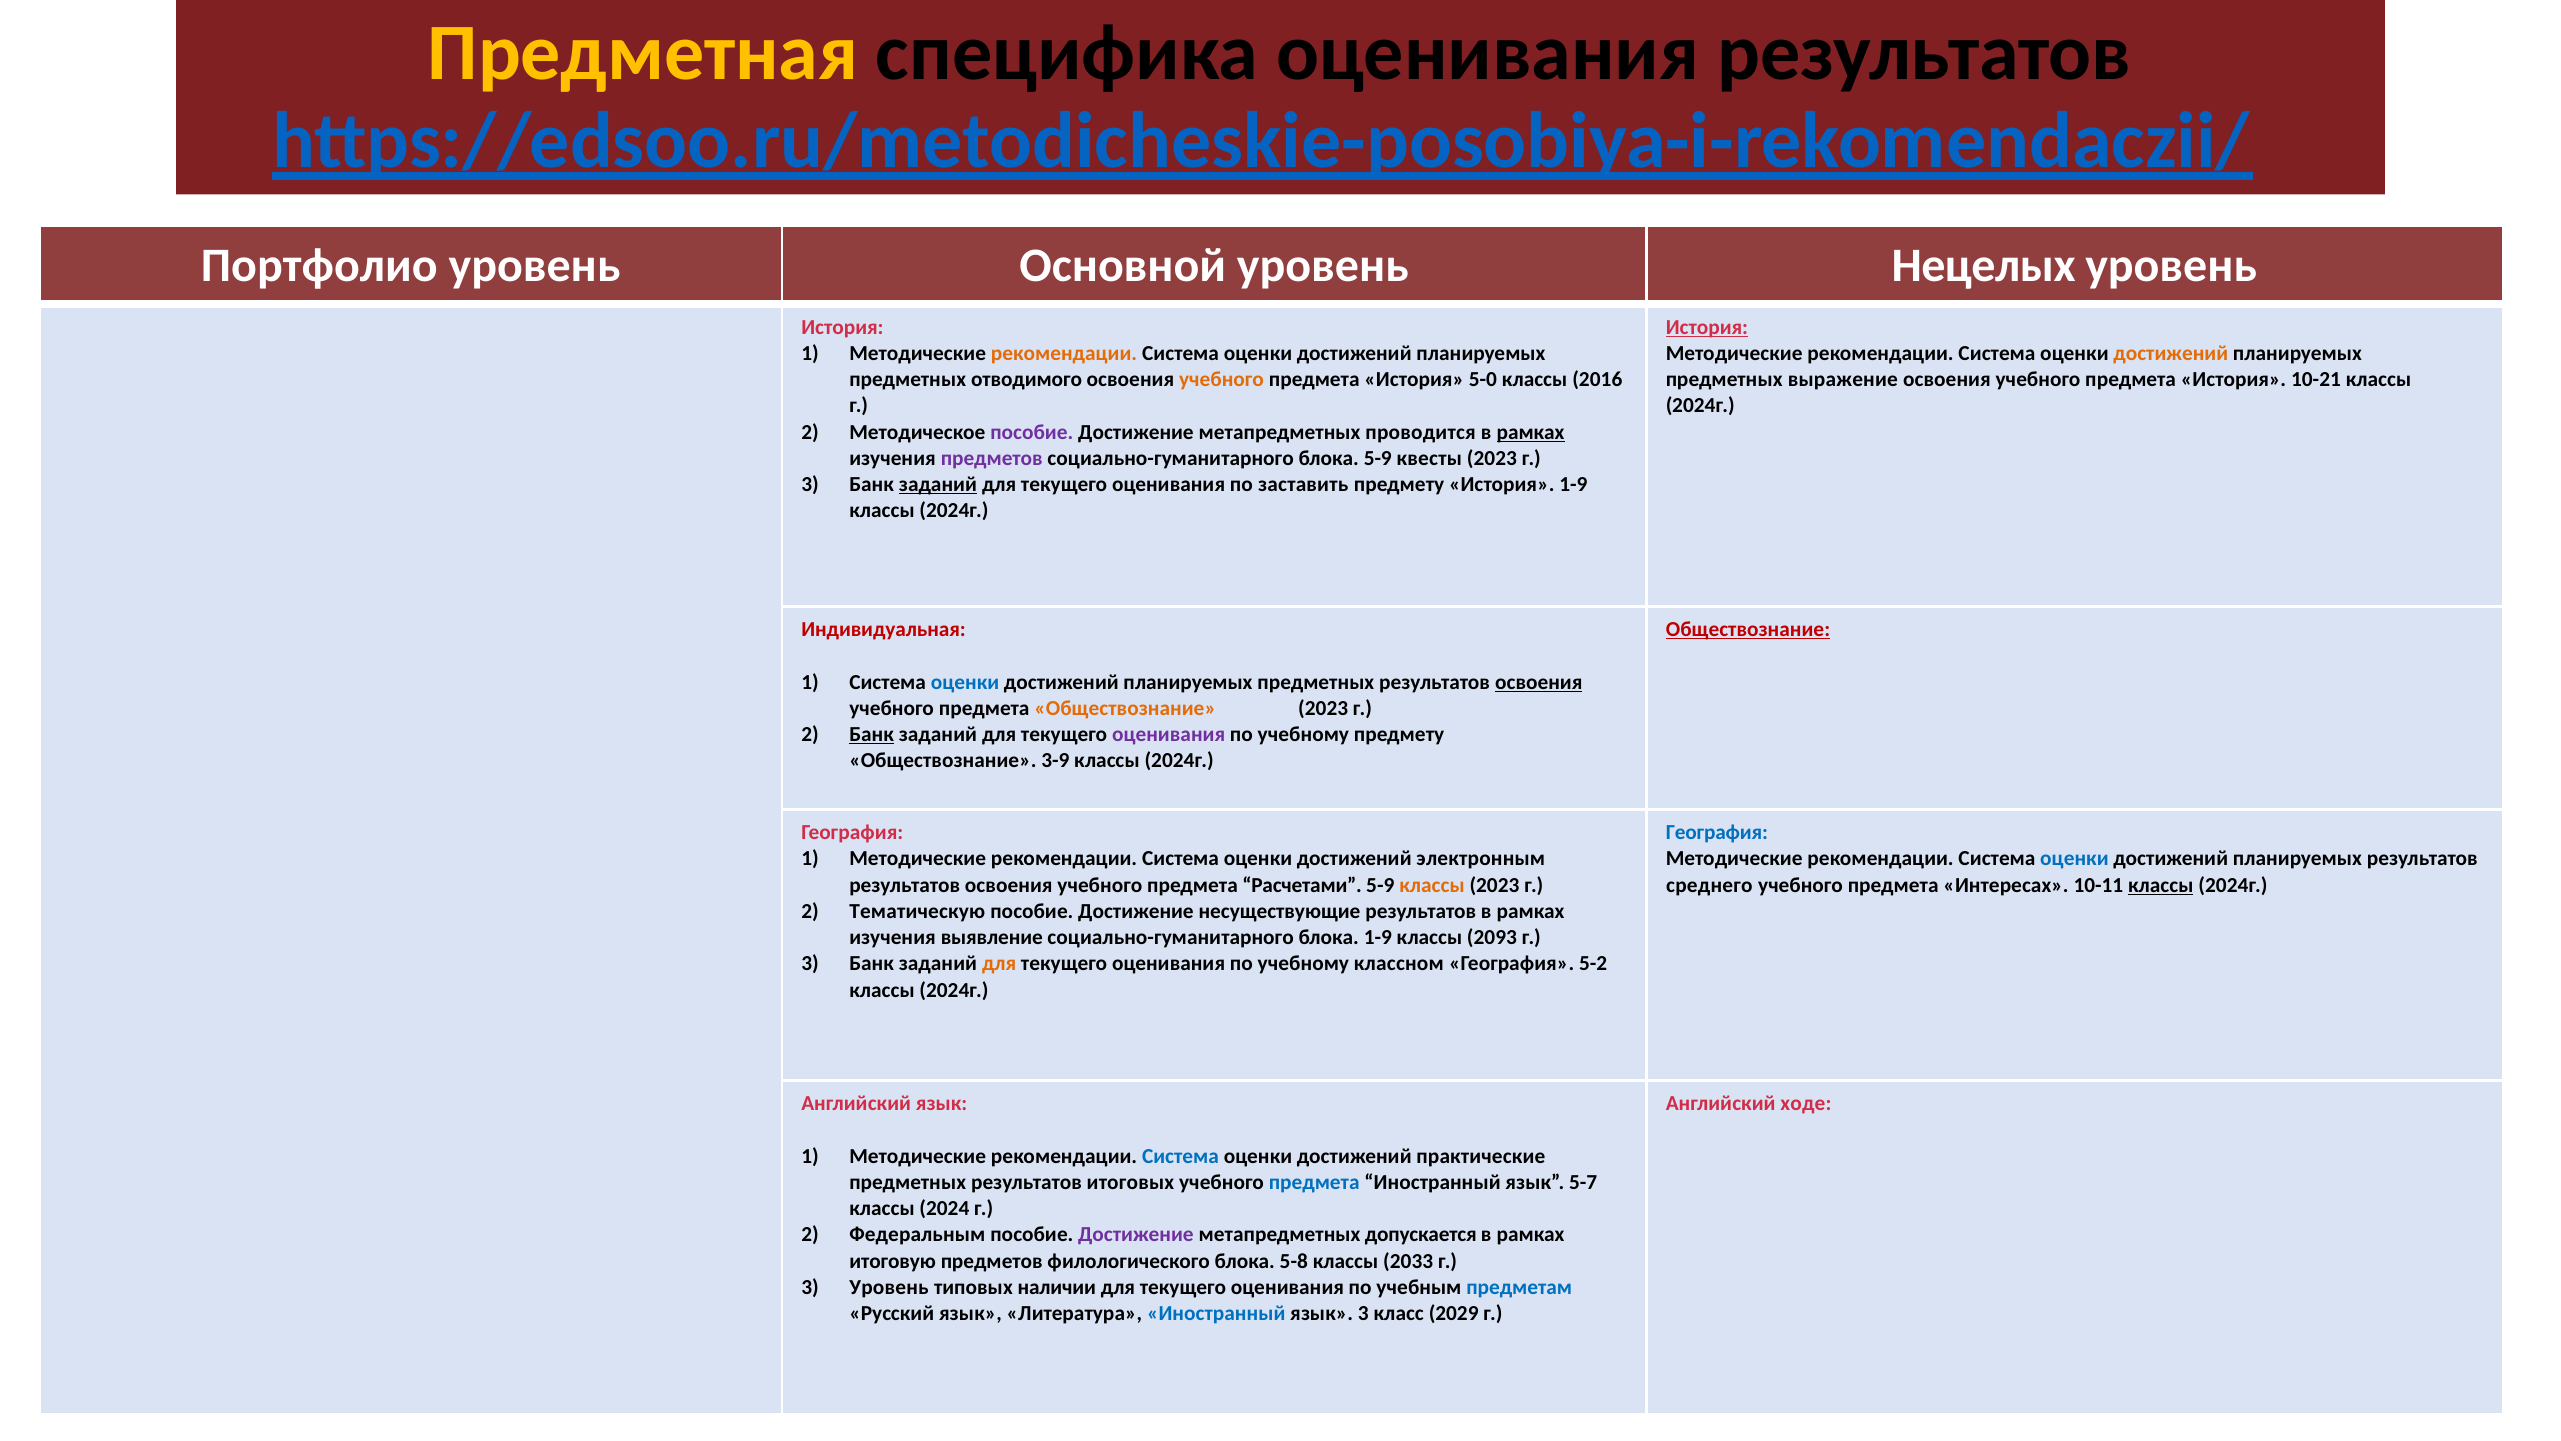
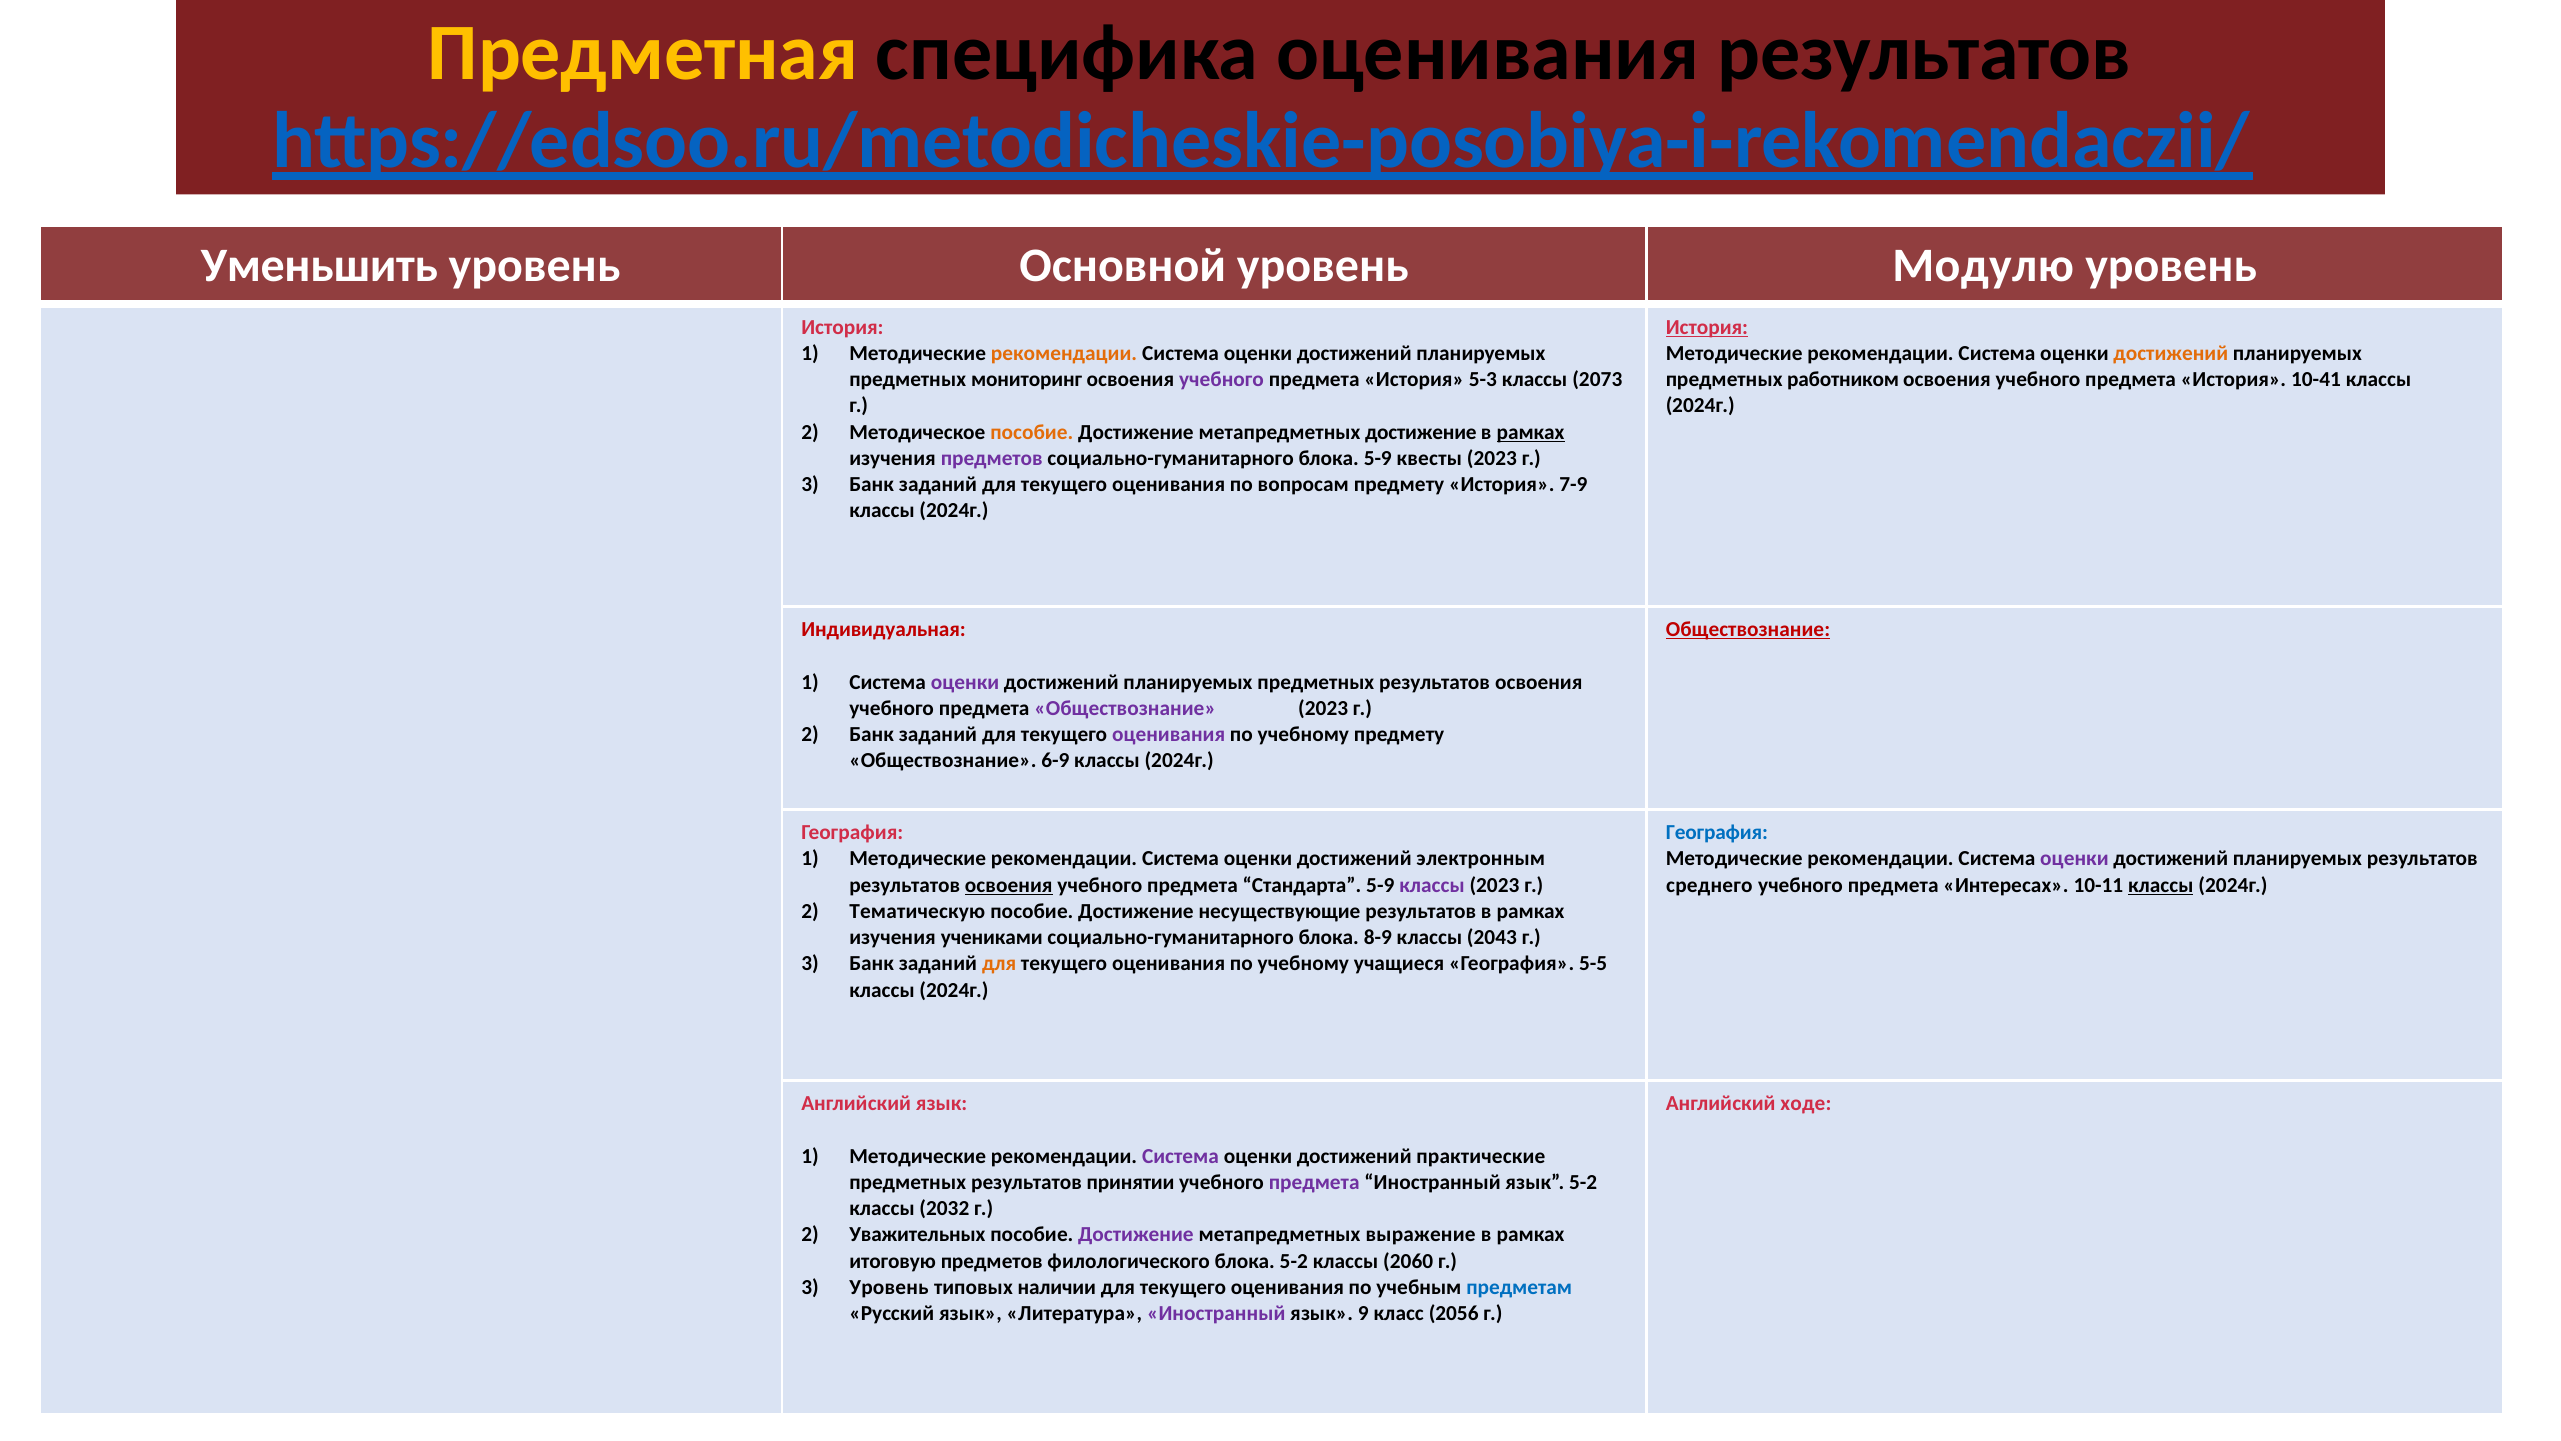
Портфолио: Портфолио -> Уменьшить
Нецелых: Нецелых -> Модулю
отводимого: отводимого -> мониторинг
учебного at (1221, 379) colour: orange -> purple
5-0: 5-0 -> 5-3
2016: 2016 -> 2073
выражение: выражение -> работником
10-21: 10-21 -> 10-41
пособие at (1032, 432) colour: purple -> orange
метапредметных проводится: проводится -> достижение
заданий at (938, 484) underline: present -> none
заставить: заставить -> вопросам
История 1-9: 1-9 -> 7-9
оценки at (965, 682) colour: blue -> purple
освоения at (1539, 682) underline: present -> none
Обществознание at (1125, 708) colour: orange -> purple
Банк at (872, 734) underline: present -> none
3-9: 3-9 -> 6-9
оценки at (2074, 859) colour: blue -> purple
освоения at (1009, 885) underline: none -> present
Расчетами: Расчетами -> Стандарта
классы at (1432, 885) colour: orange -> purple
выявление: выявление -> учениками
блока 1-9: 1-9 -> 8-9
2093: 2093 -> 2043
классном: классном -> учащиеся
5-2: 5-2 -> 5-5
Система at (1180, 1156) colour: blue -> purple
итоговых: итоговых -> принятии
предмета at (1314, 1182) colour: blue -> purple
язык 5-7: 5-7 -> 5-2
2024: 2024 -> 2032
Федеральным: Федеральным -> Уважительных
допускается: допускается -> выражение
блока 5-8: 5-8 -> 5-2
2033: 2033 -> 2060
Иностранный at (1216, 1313) colour: blue -> purple
язык 3: 3 -> 9
2029: 2029 -> 2056
